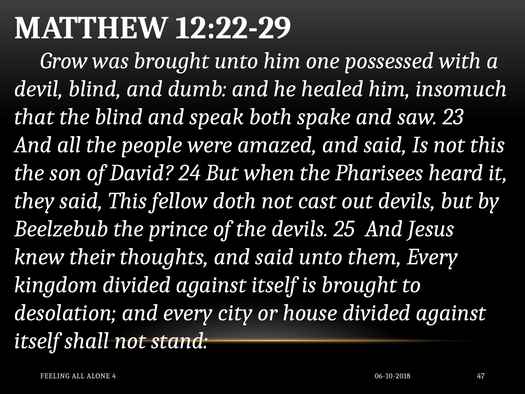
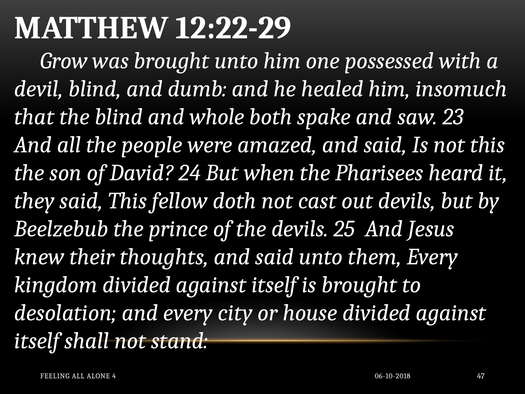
speak: speak -> whole
